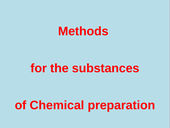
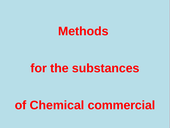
preparation: preparation -> commercial
